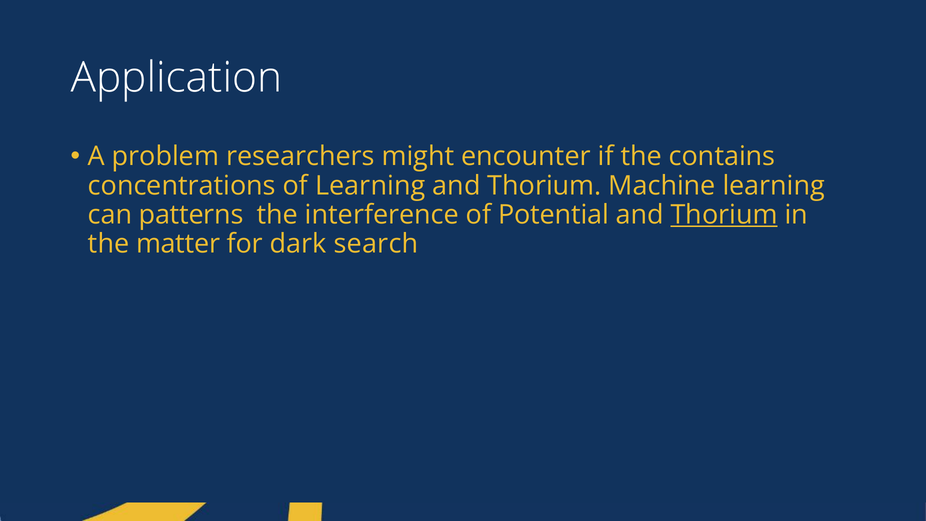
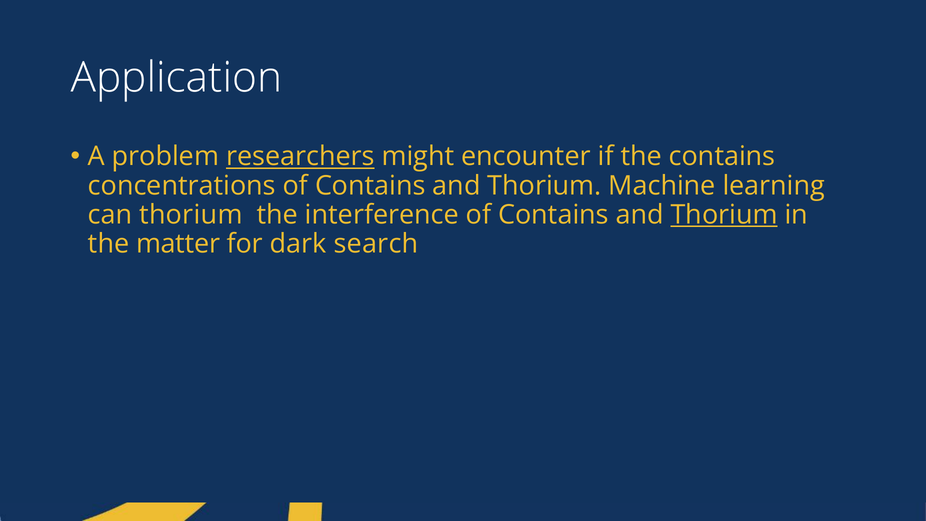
researchers underline: none -> present
concentrations of Learning: Learning -> Contains
can patterns: patterns -> thorium
interference of Potential: Potential -> Contains
